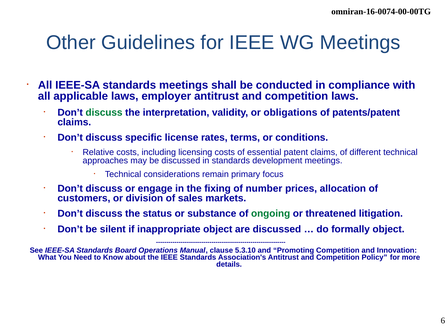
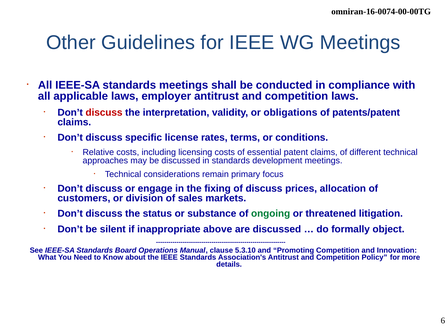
discuss at (104, 113) colour: green -> red
of number: number -> discuss
inappropriate object: object -> above
